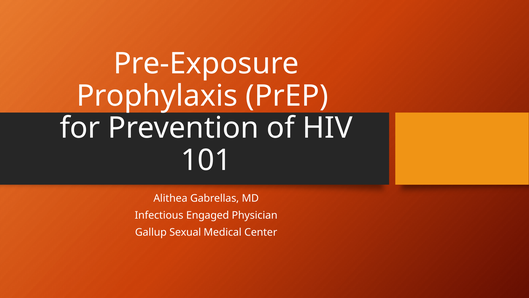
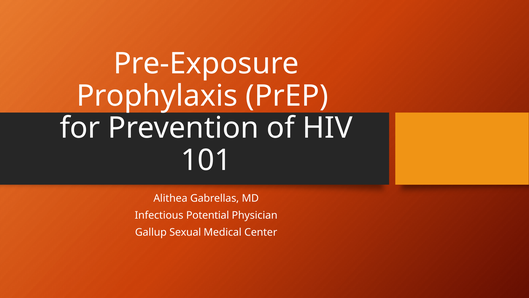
Engaged: Engaged -> Potential
